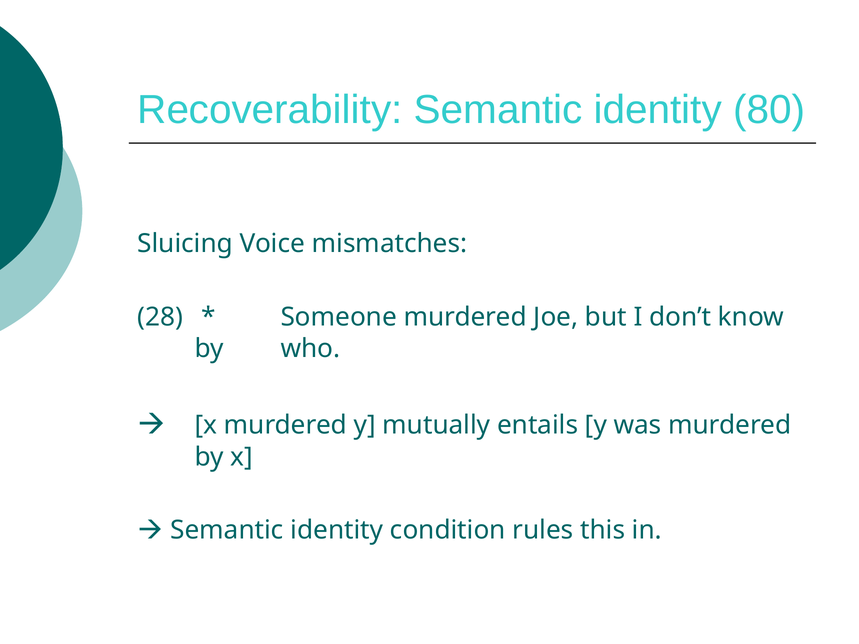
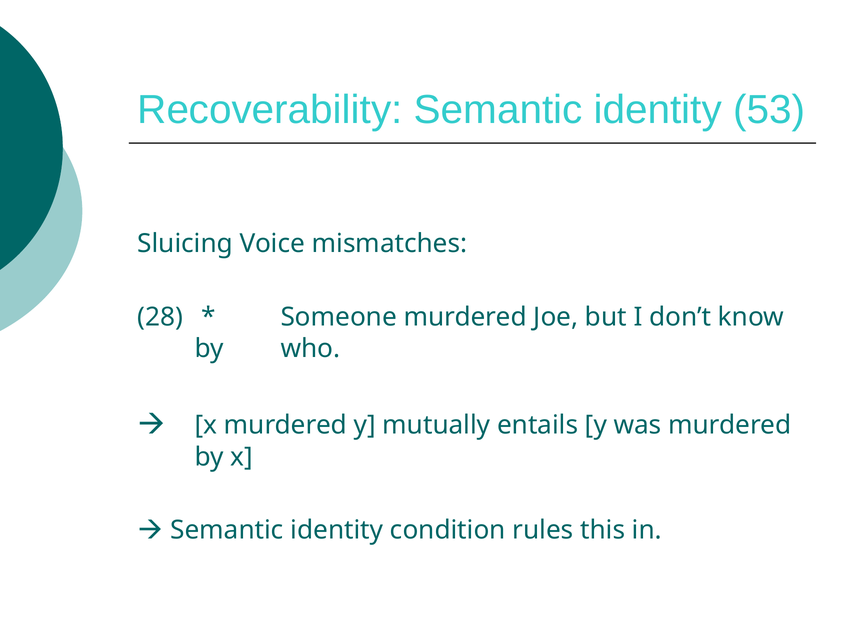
80: 80 -> 53
